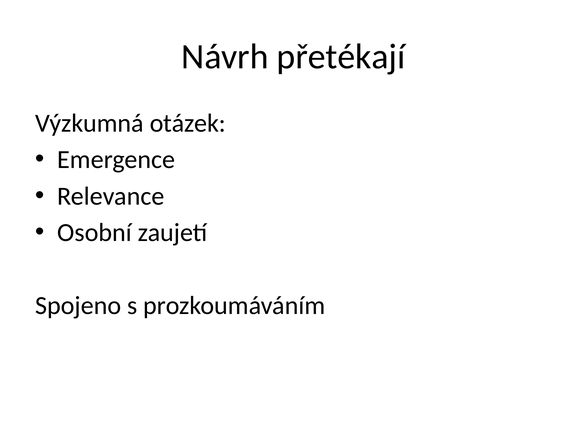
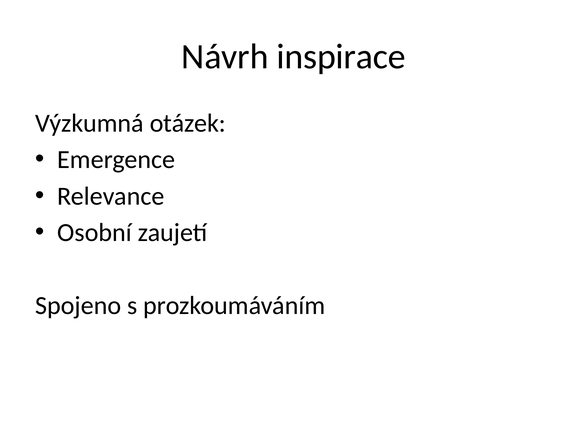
přetékají: přetékají -> inspirace
